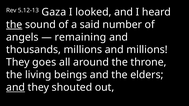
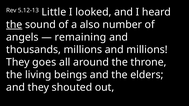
Gaza: Gaza -> Little
said: said -> also
and at (16, 88) underline: present -> none
